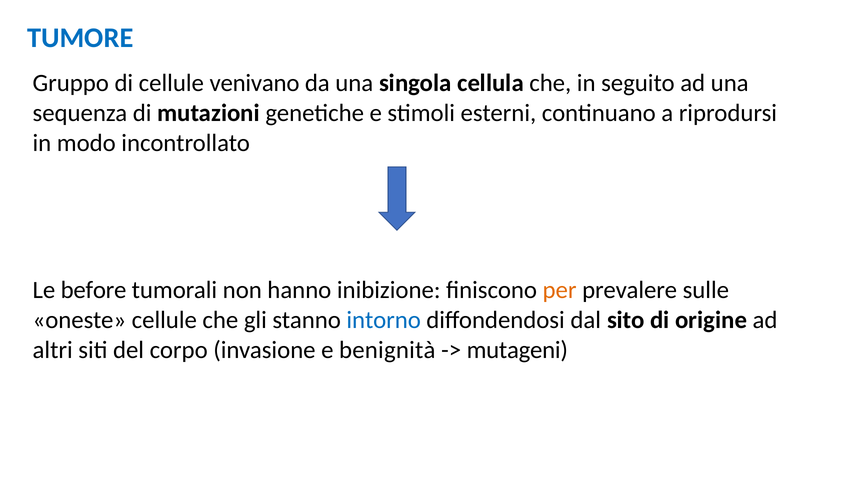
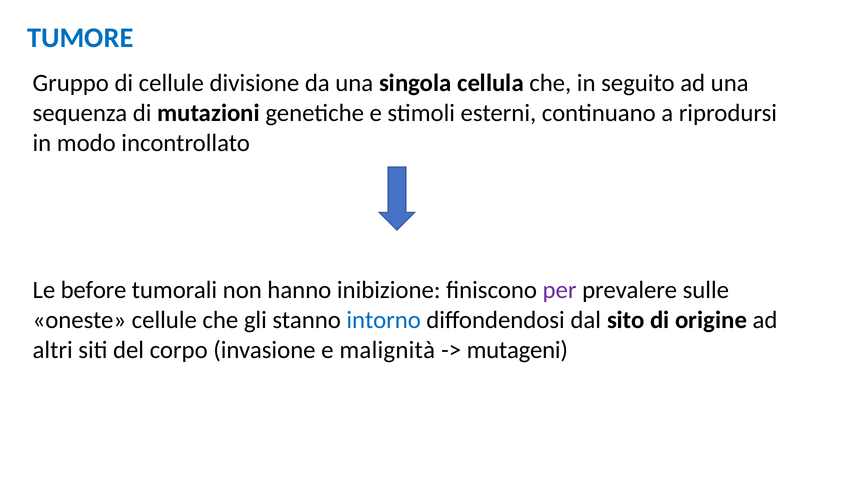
venivano: venivano -> divisione
per colour: orange -> purple
benignità: benignità -> malignità
